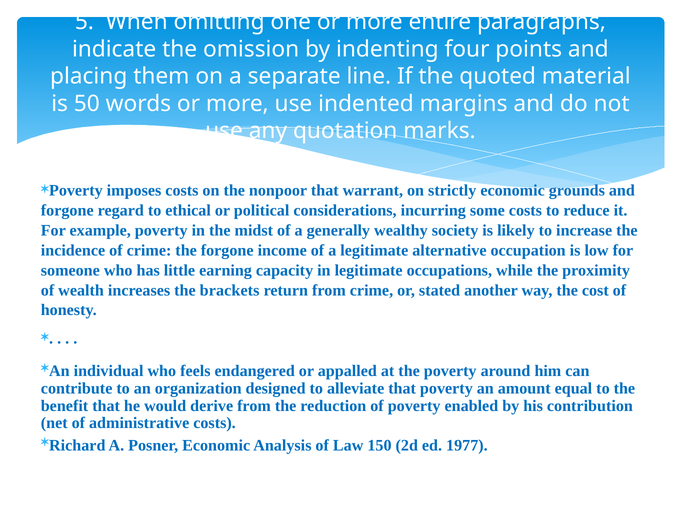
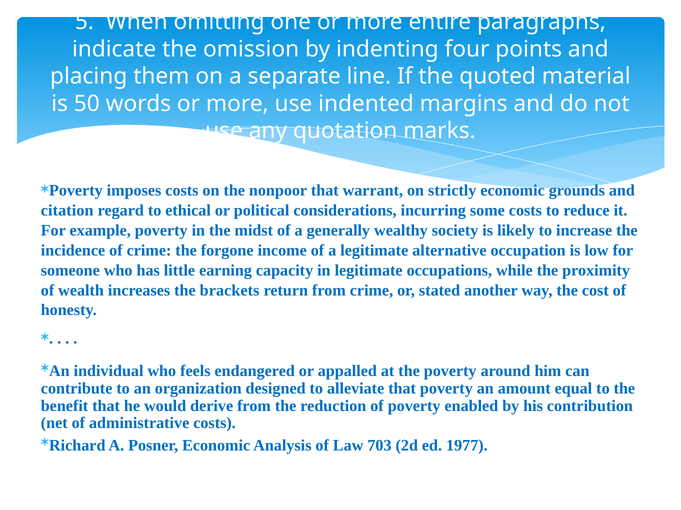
forgone at (67, 211): forgone -> citation
150: 150 -> 703
